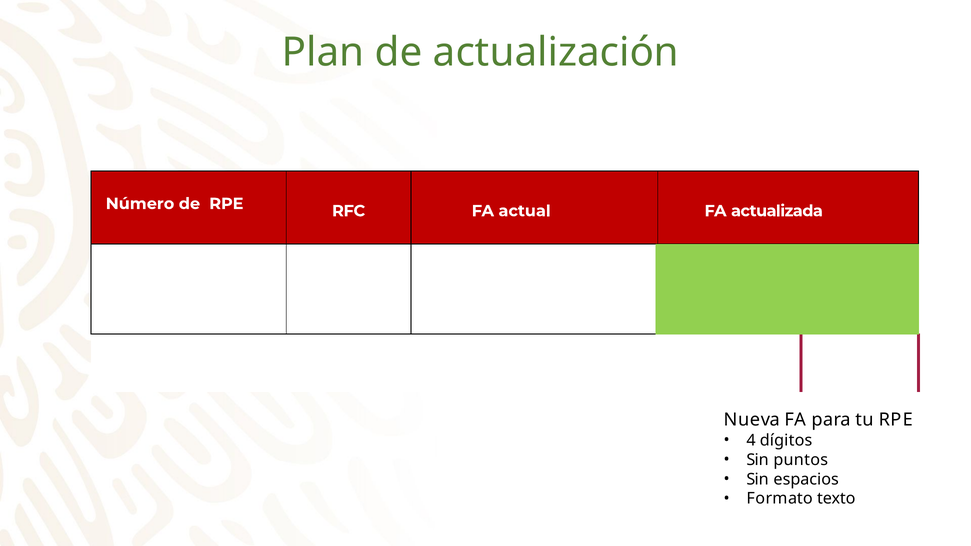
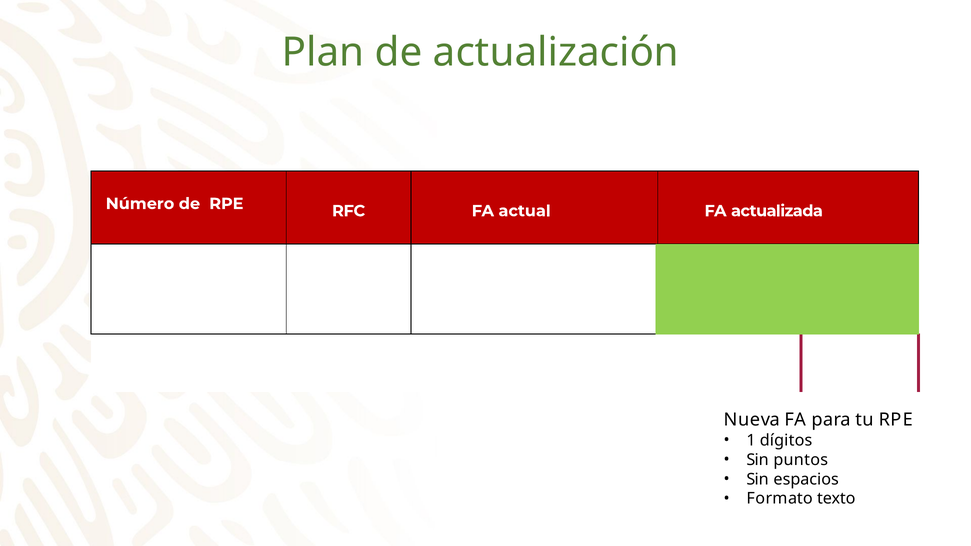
4: 4 -> 1
